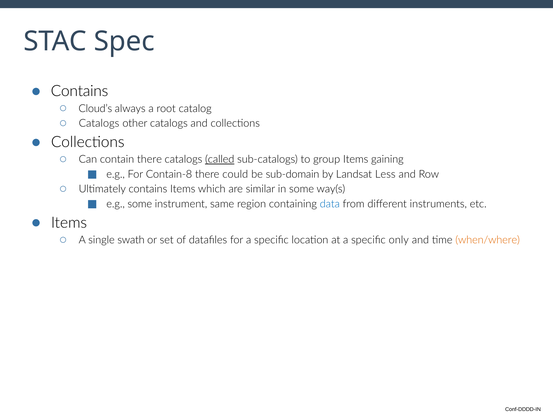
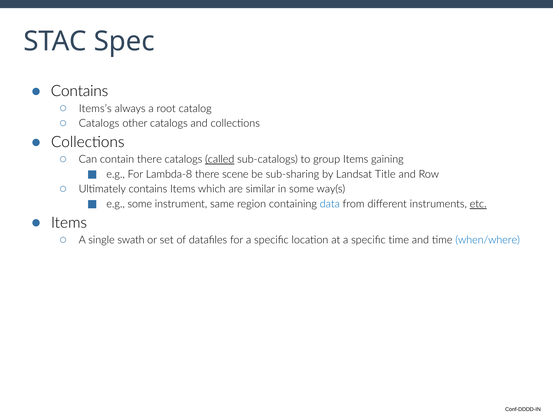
Cloud’s: Cloud’s -> Items’s
Contain-8: Contain-8 -> Lambda-8
could: could -> scene
sub-domain: sub-domain -> sub-sharing
Less: Less -> Title
etc underline: none -> present
specific only: only -> time
when/where colour: orange -> blue
